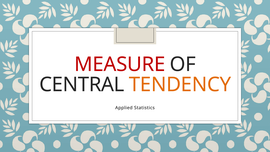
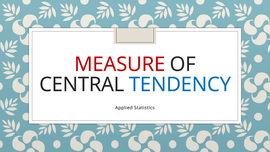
TENDENCY colour: orange -> blue
